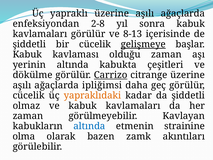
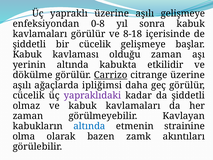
yapraklı üzerine aşılı ağaçlarda: ağaçlarda -> gelişmeye
2-8: 2-8 -> 0-8
8-13: 8-13 -> 8-18
gelişmeye at (143, 44) underline: present -> none
çeşitleri: çeşitleri -> etkilidir
yapraklıdaki colour: orange -> purple
